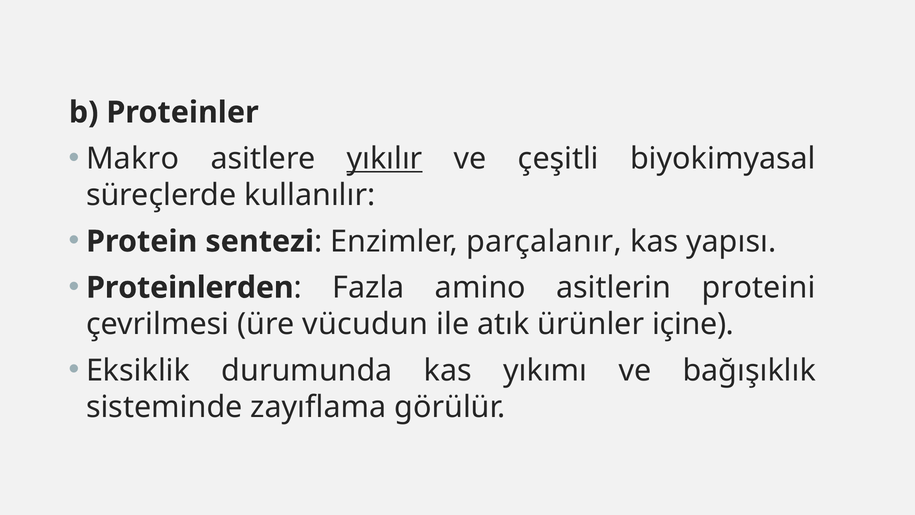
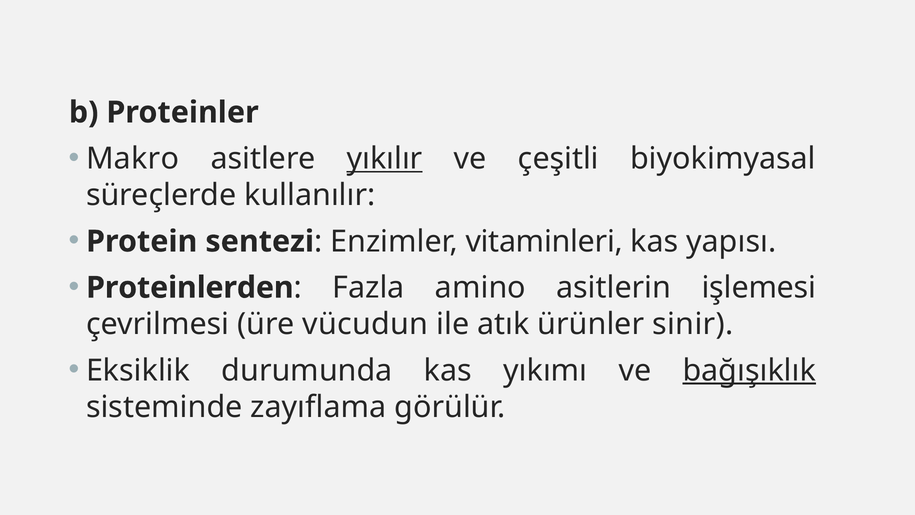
parçalanır: parçalanır -> vitaminleri
proteini: proteini -> işlemesi
içine: içine -> sinir
bağışıklık underline: none -> present
